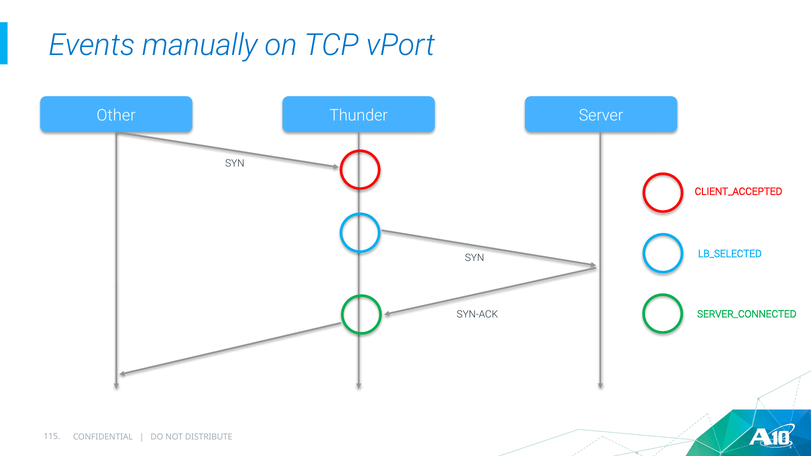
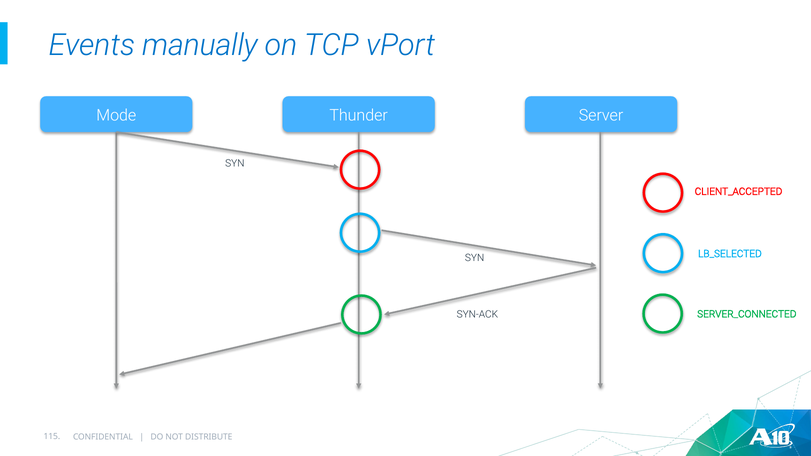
Other: Other -> Mode
